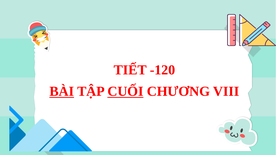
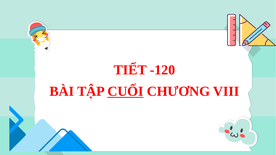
BÀI underline: present -> none
